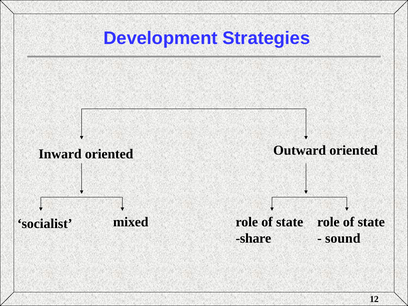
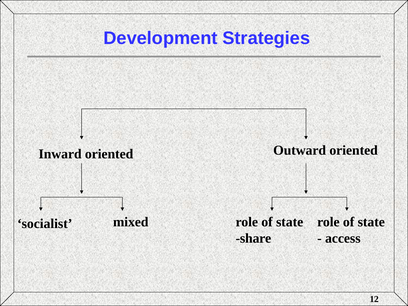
sound: sound -> access
